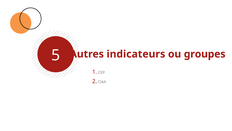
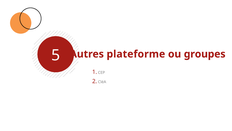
indicateurs: indicateurs -> plateforme
